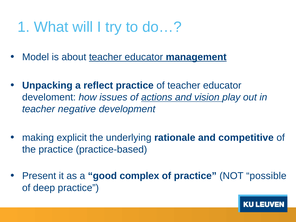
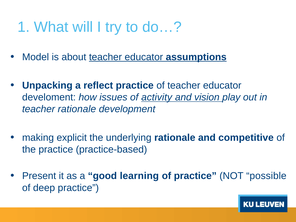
management: management -> assumptions
actions: actions -> activity
teacher negative: negative -> rationale
complex: complex -> learning
